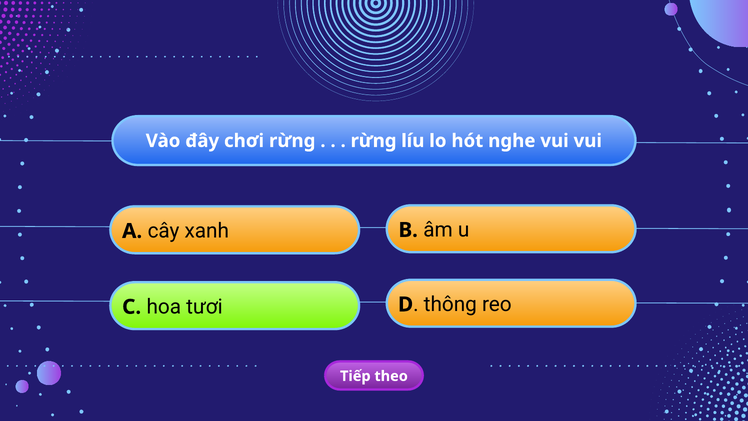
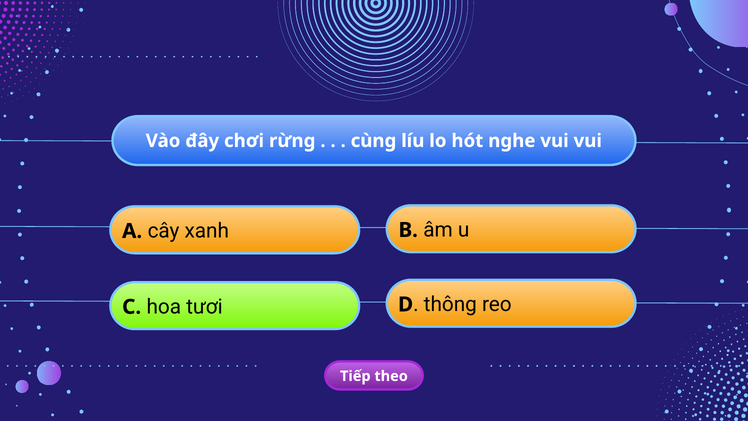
rừng at (374, 141): rừng -> cùng
